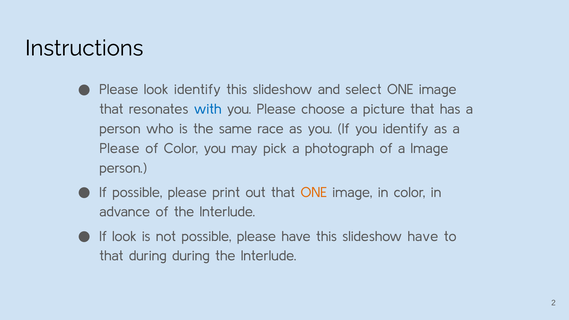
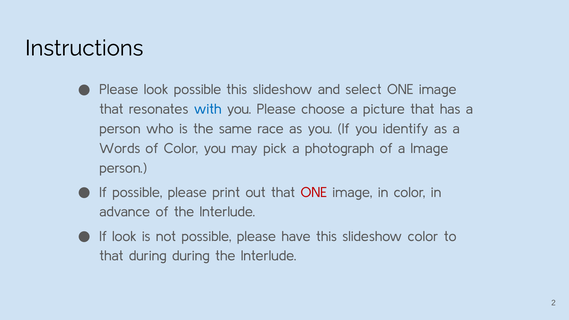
look identify: identify -> possible
Please at (120, 148): Please -> Words
ONE at (314, 192) colour: orange -> red
slideshow have: have -> color
